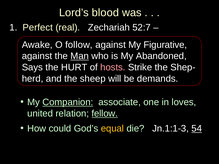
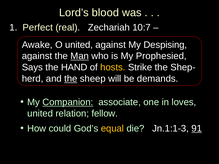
52:7: 52:7 -> 10:7
O follow: follow -> united
Figurative: Figurative -> Despising
Abandoned: Abandoned -> Prophesied
HURT: HURT -> HAND
hosts colour: pink -> yellow
the at (71, 79) underline: none -> present
fellow underline: present -> none
54: 54 -> 91
